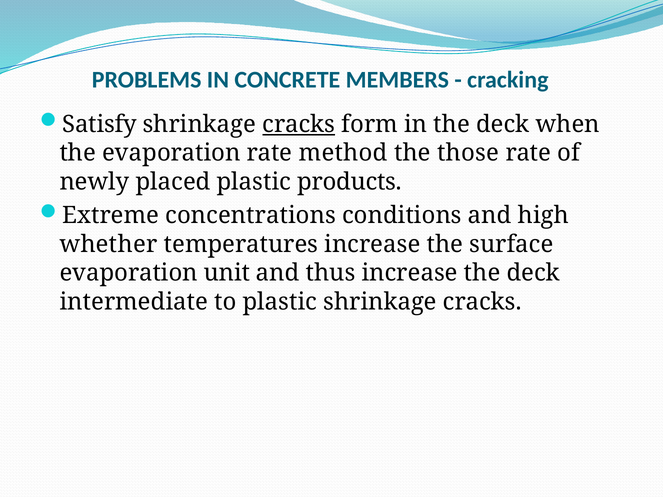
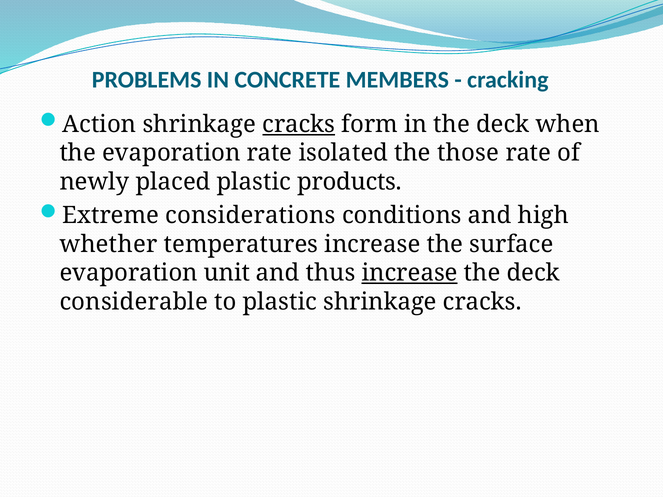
Satisfy: Satisfy -> Action
method: method -> isolated
concentrations: concentrations -> considerations
increase at (410, 273) underline: none -> present
intermediate: intermediate -> considerable
